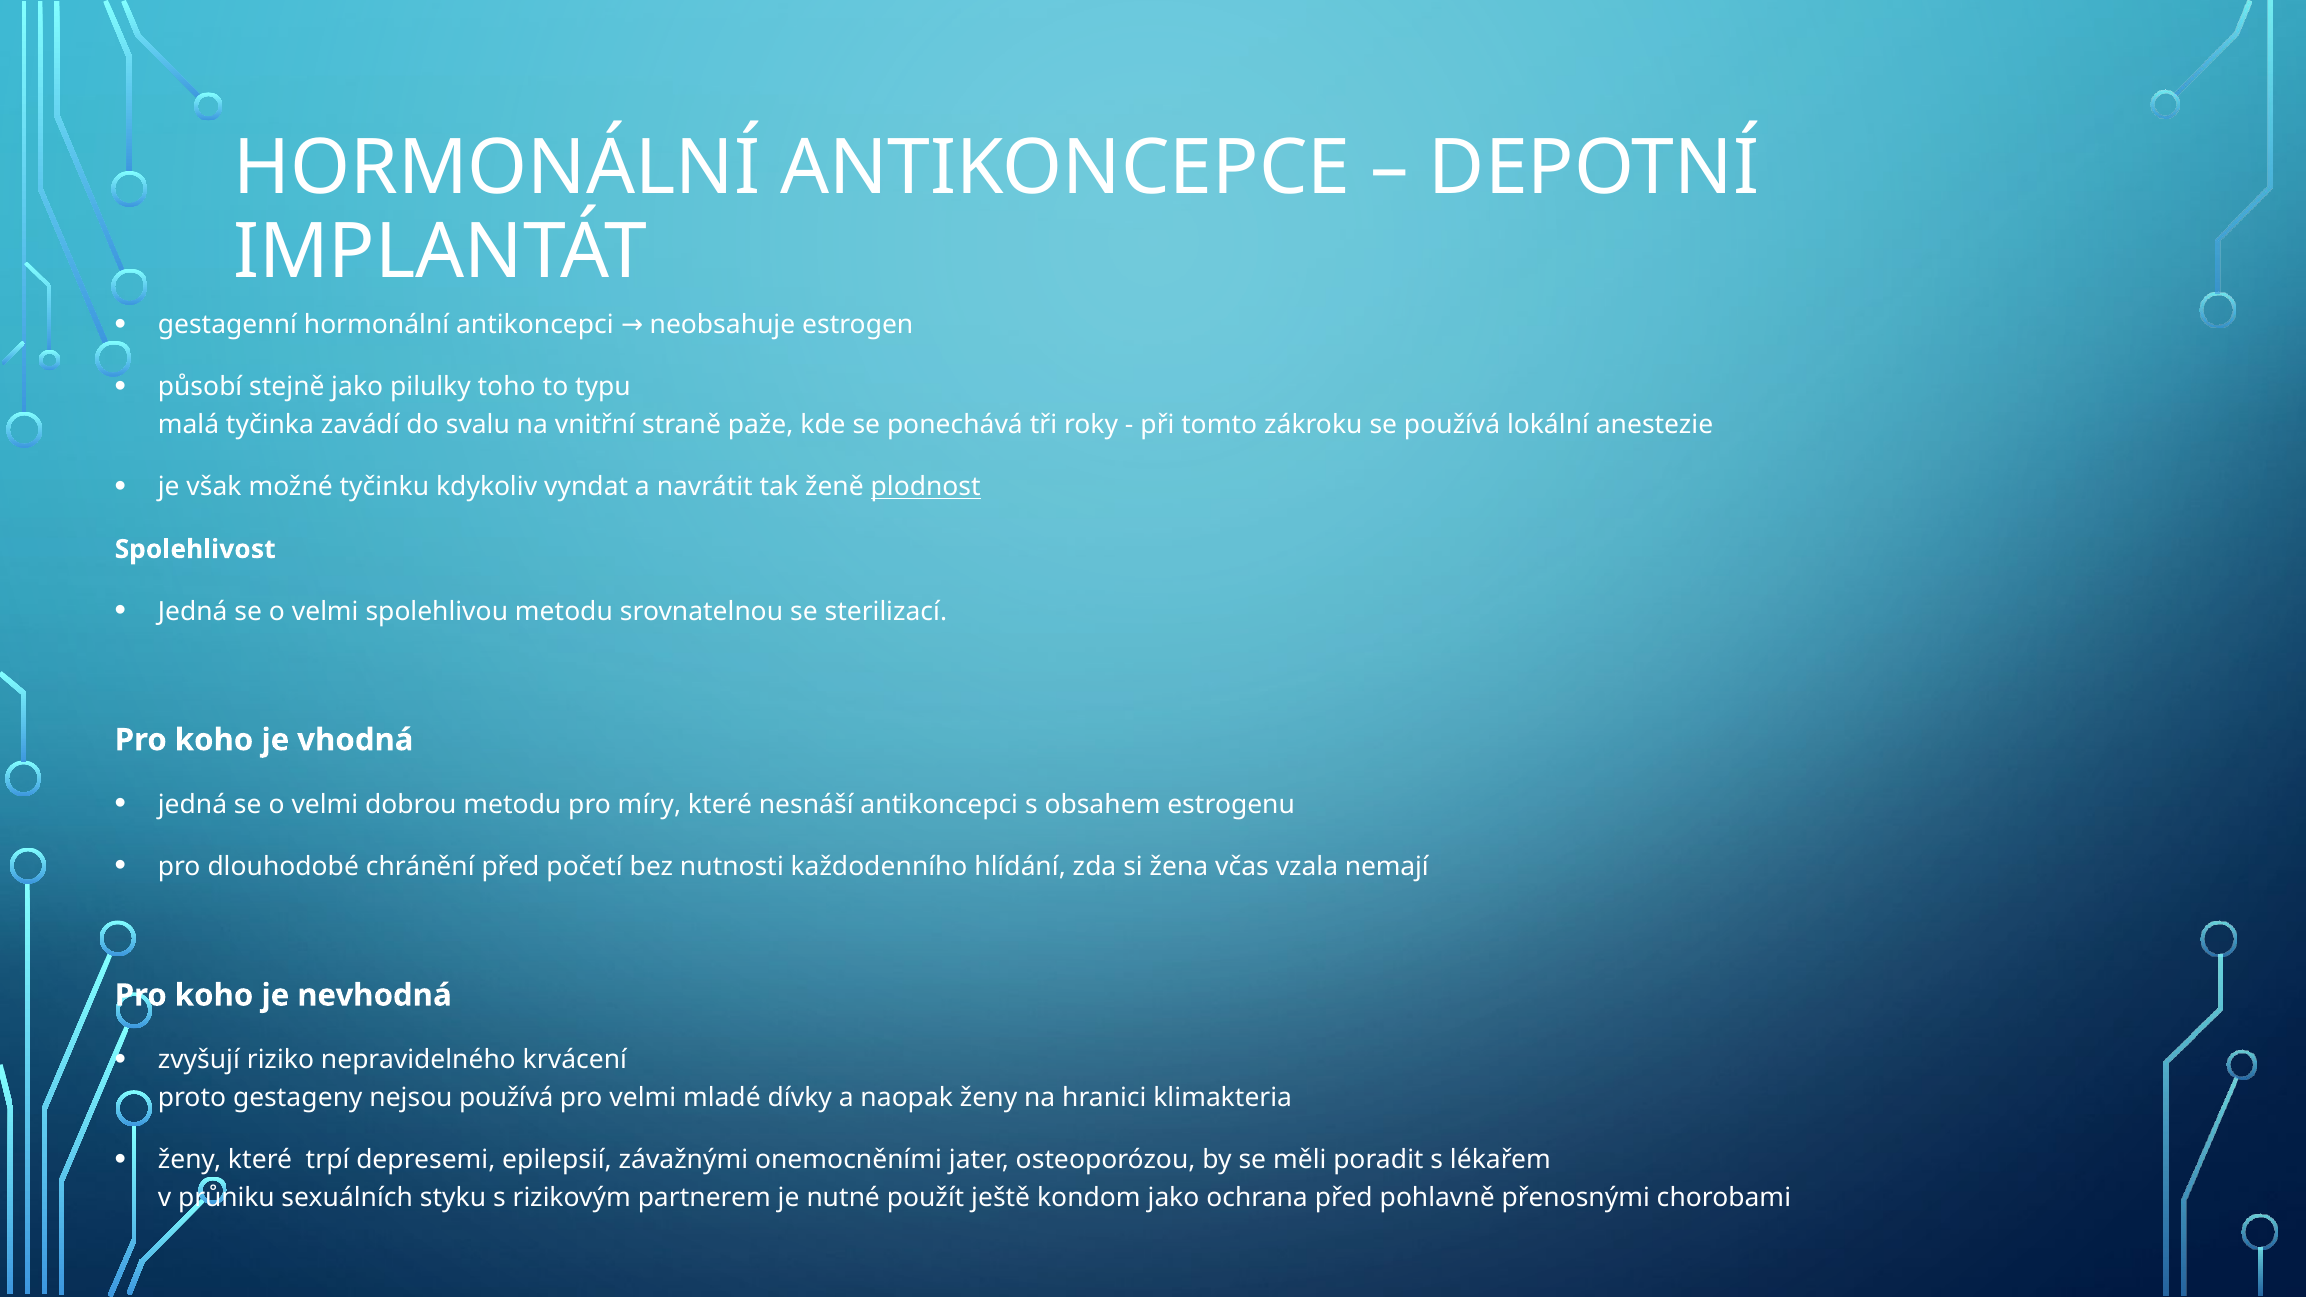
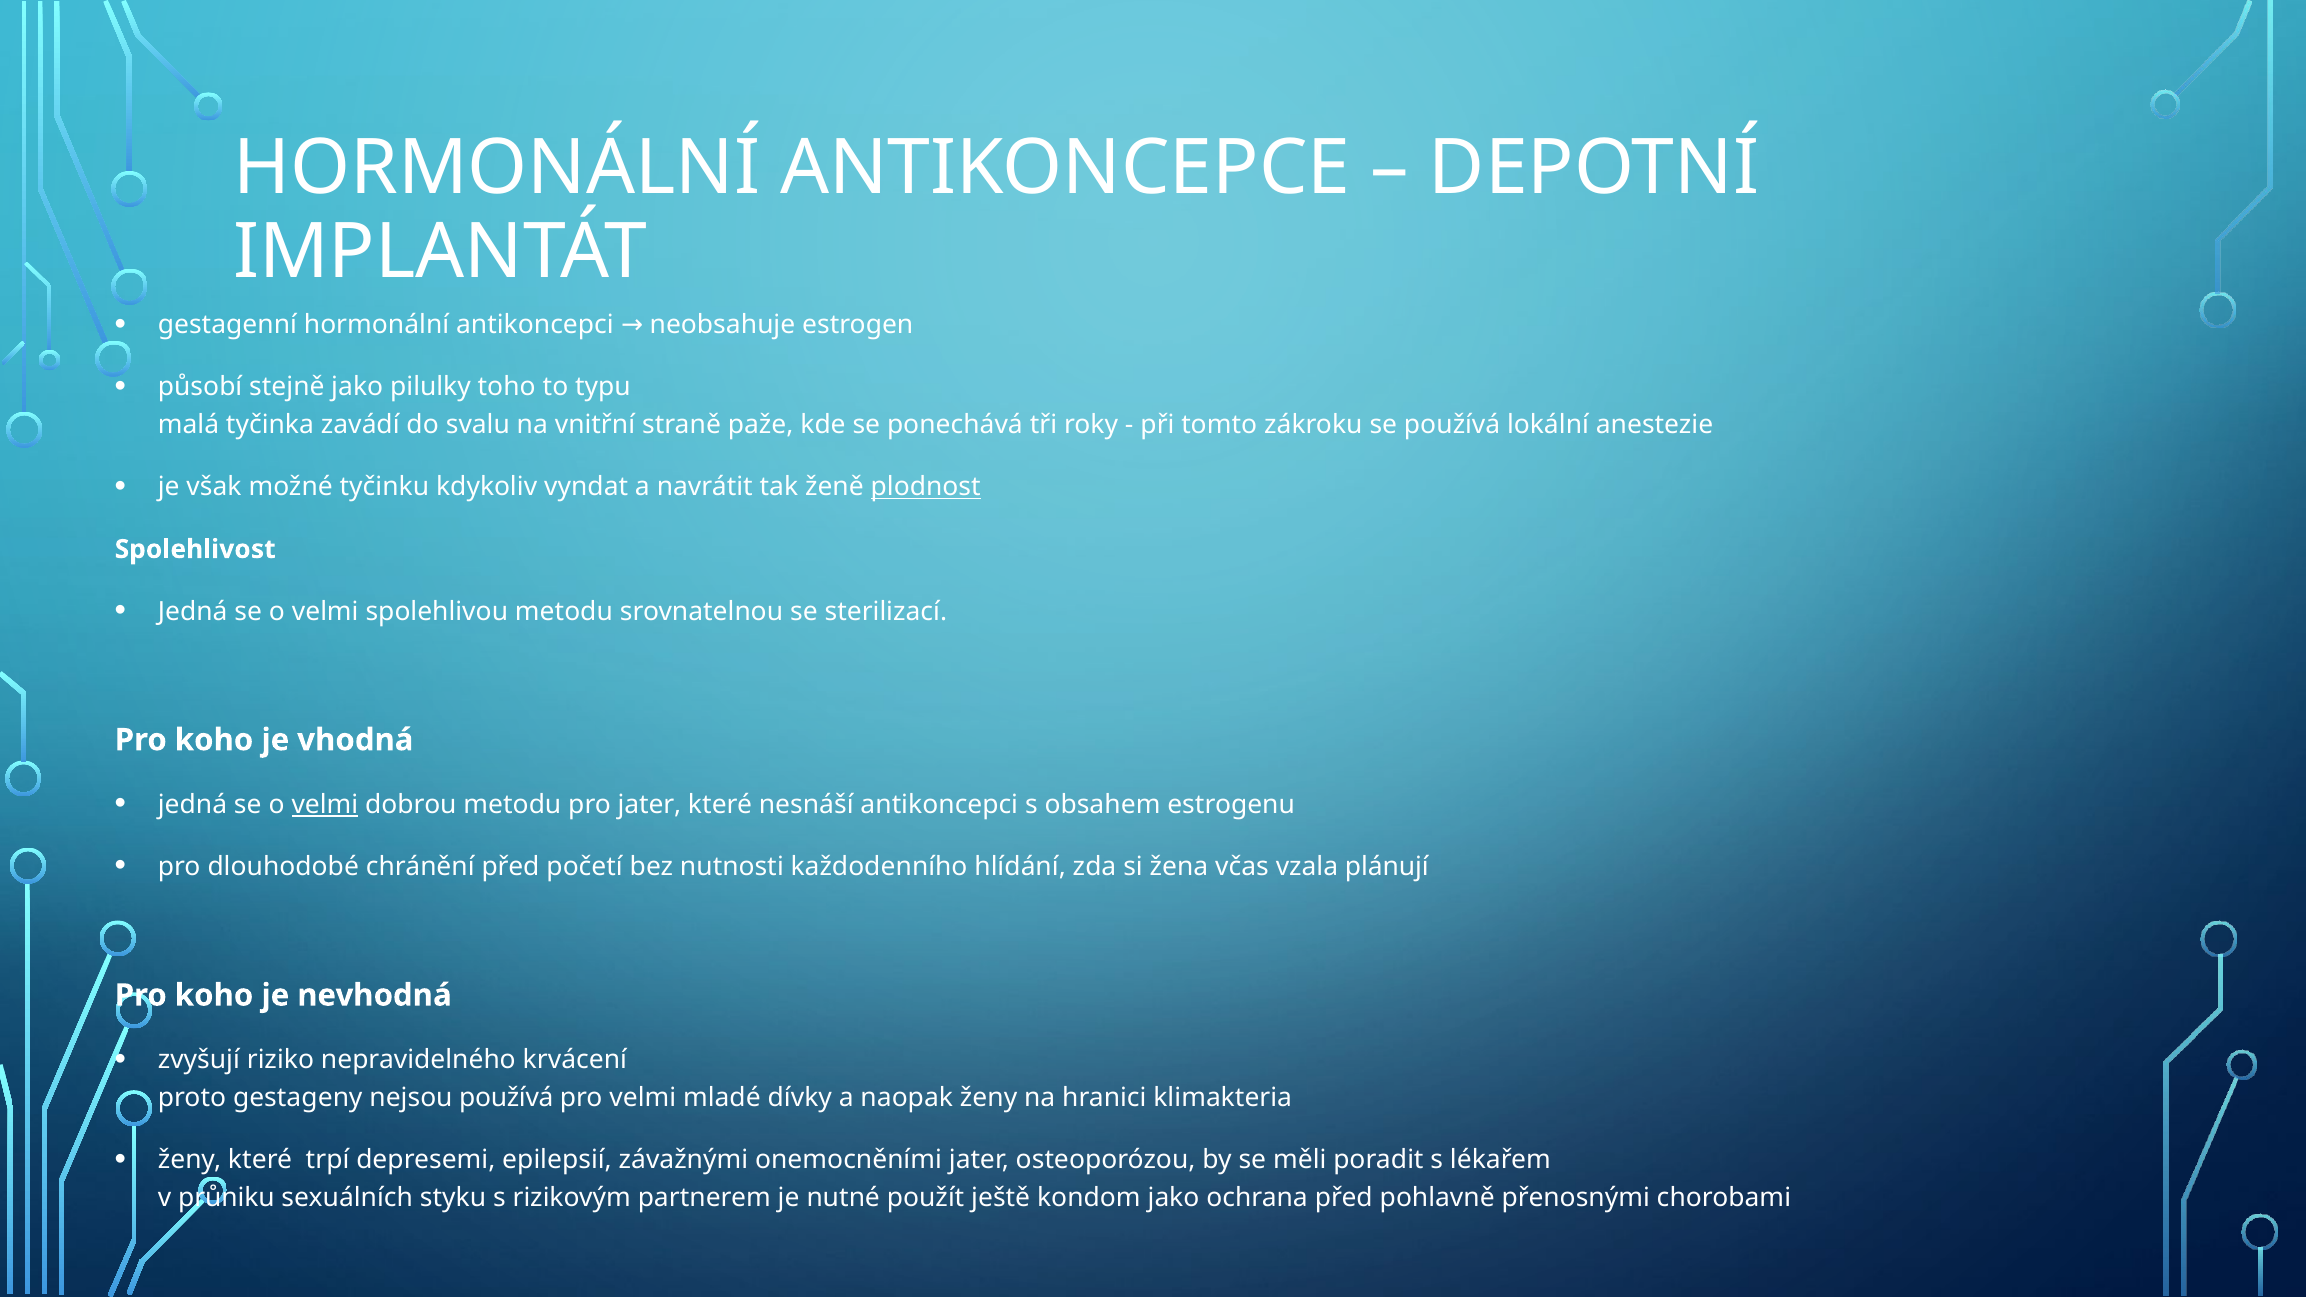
velmi at (325, 805) underline: none -> present
pro míry: míry -> jater
nemají: nemají -> plánují
